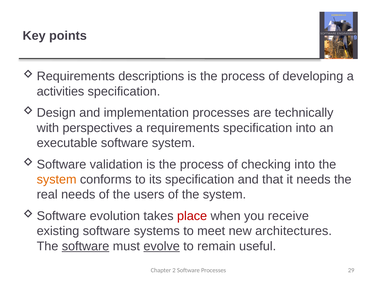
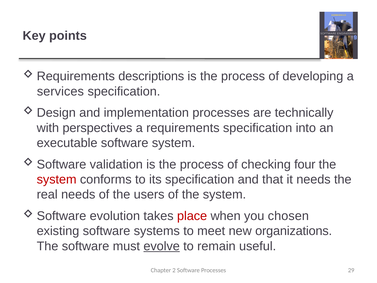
activities: activities -> services
checking into: into -> four
system at (57, 179) colour: orange -> red
receive: receive -> chosen
architectures: architectures -> organizations
software at (86, 246) underline: present -> none
